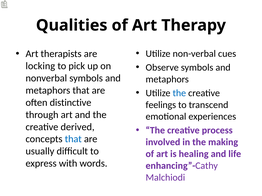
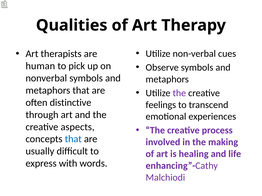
locking: locking -> human
the at (179, 93) colour: blue -> purple
derived: derived -> aspects
